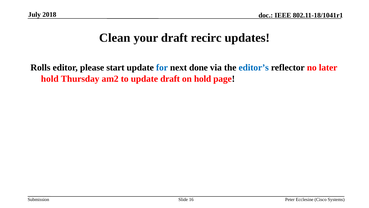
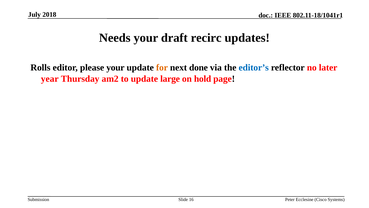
Clean: Clean -> Needs
please start: start -> your
for colour: blue -> orange
hold at (50, 79): hold -> year
update draft: draft -> large
